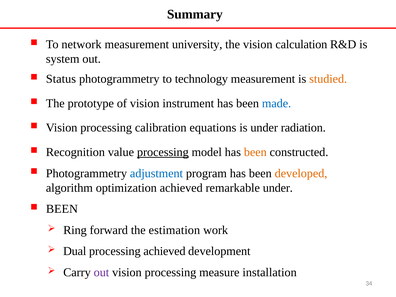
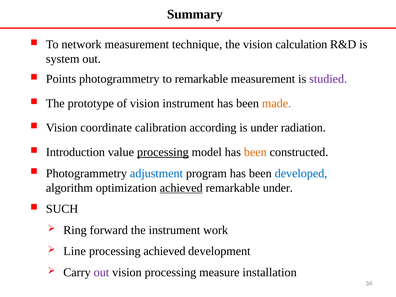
university: university -> technique
Status: Status -> Points
to technology: technology -> remarkable
studied colour: orange -> purple
made colour: blue -> orange
processing at (106, 128): processing -> coordinate
equations: equations -> according
Recognition: Recognition -> Introduction
developed colour: orange -> blue
achieved at (181, 188) underline: none -> present
BEEN at (62, 209): BEEN -> SUCH
the estimation: estimation -> instrument
Dual: Dual -> Line
